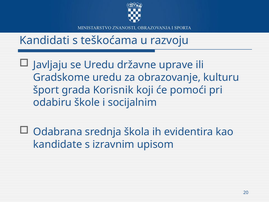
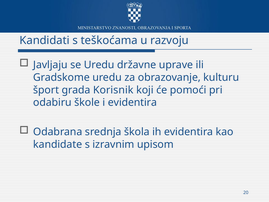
i socijalnim: socijalnim -> evidentira
